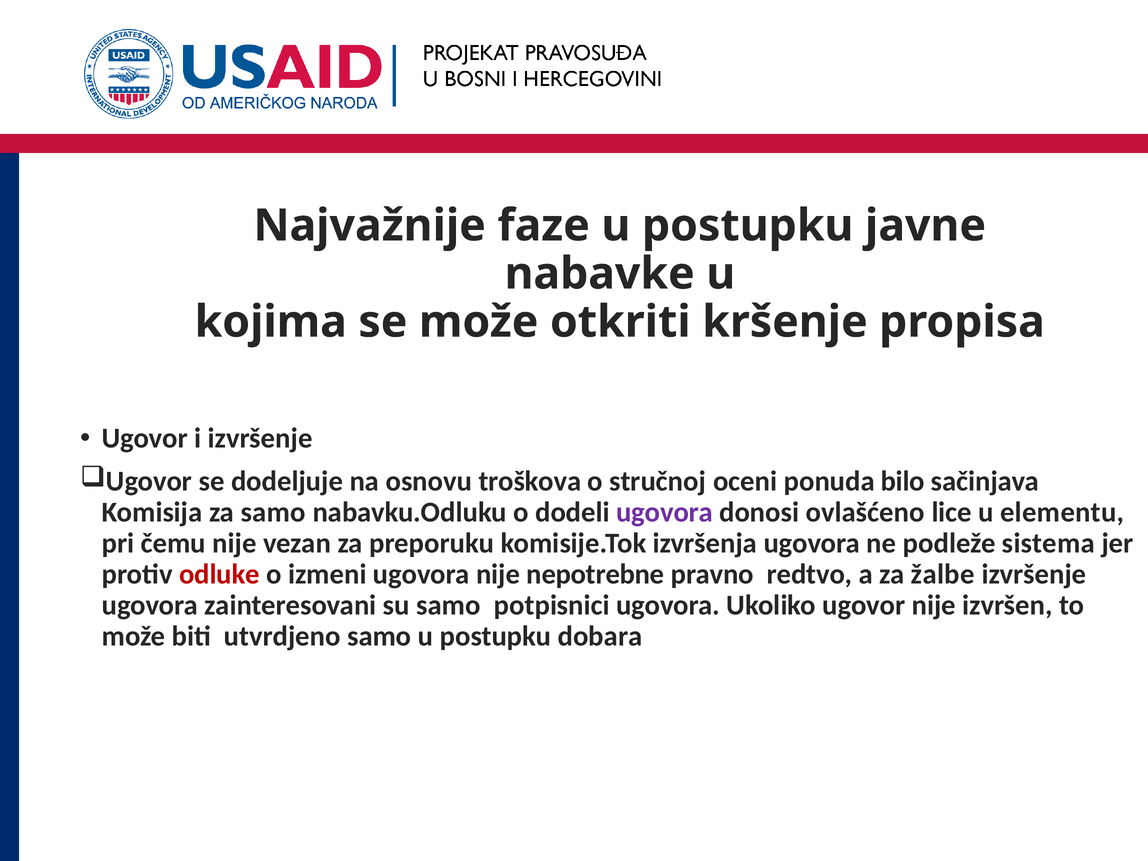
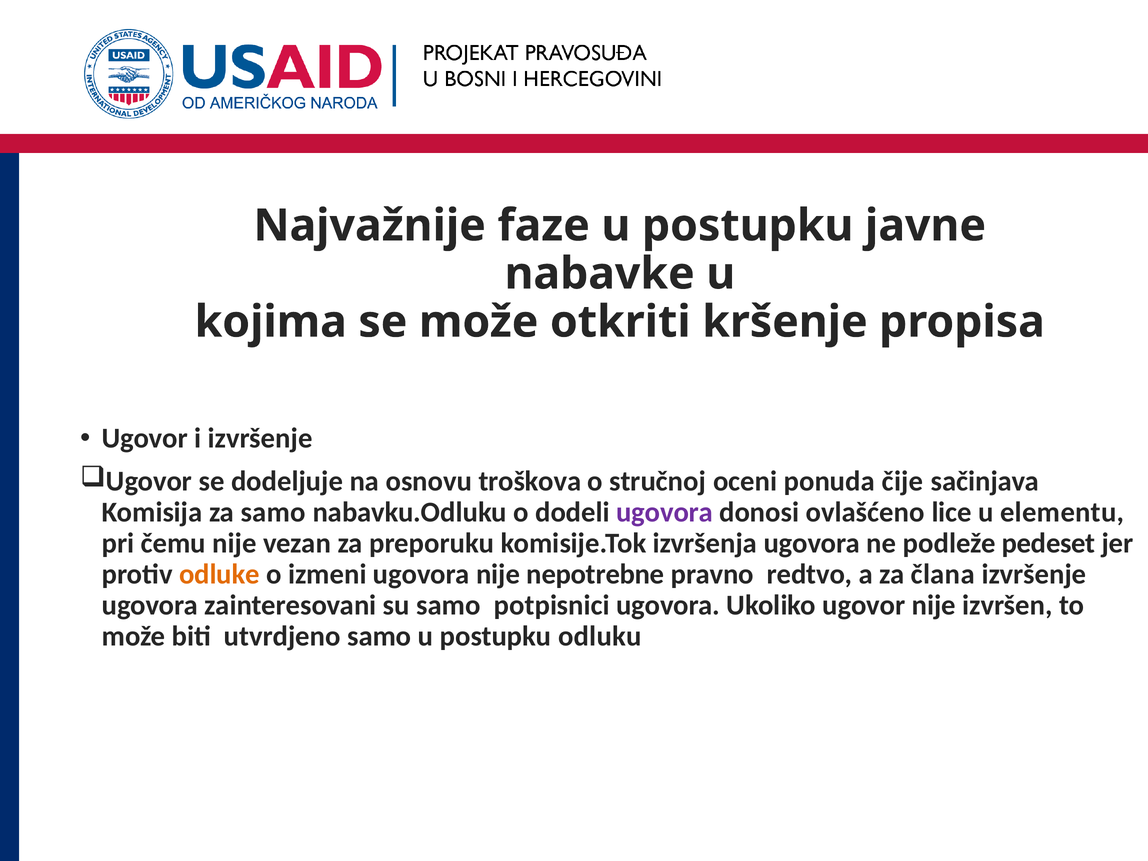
bilo: bilo -> čije
sistema: sistema -> pedeset
odluke colour: red -> orange
žalbe: žalbe -> člana
dobara: dobara -> odluku
